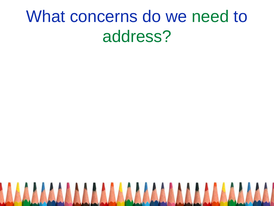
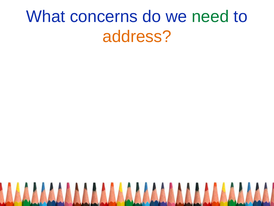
address colour: green -> orange
